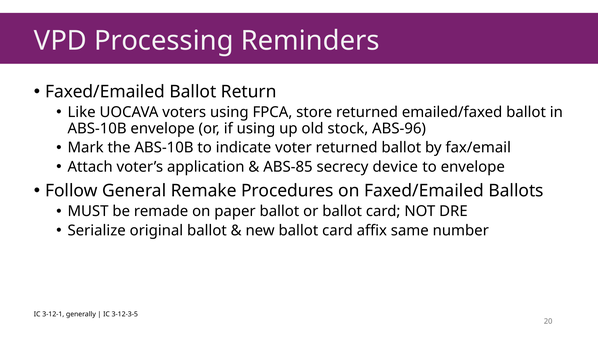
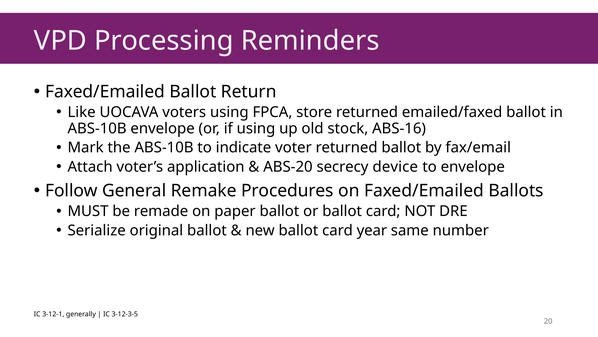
ABS-96: ABS-96 -> ABS-16
ABS-85: ABS-85 -> ABS-20
affix: affix -> year
